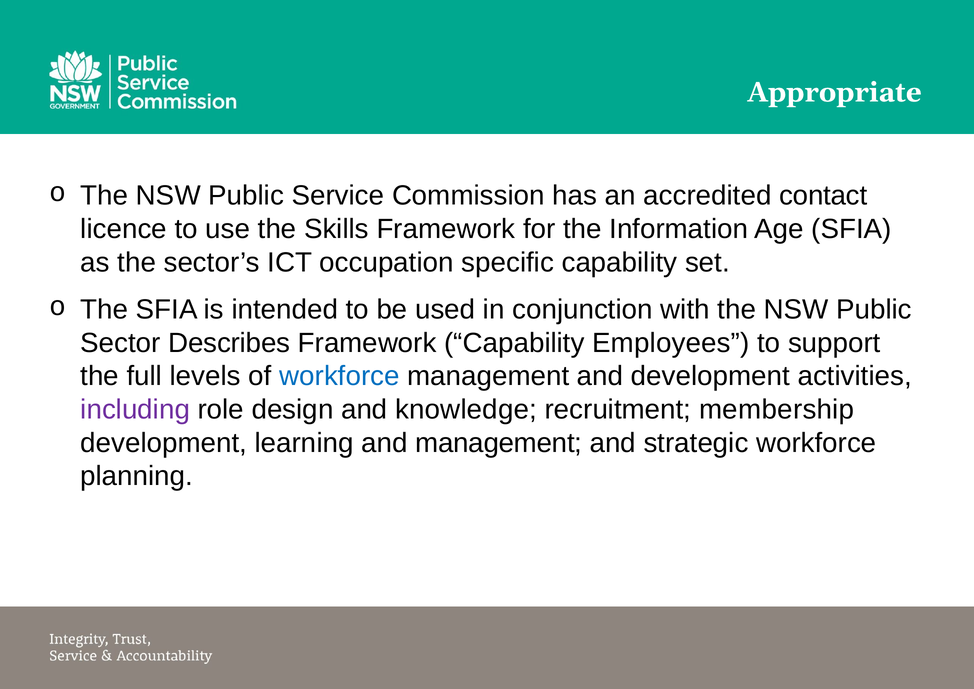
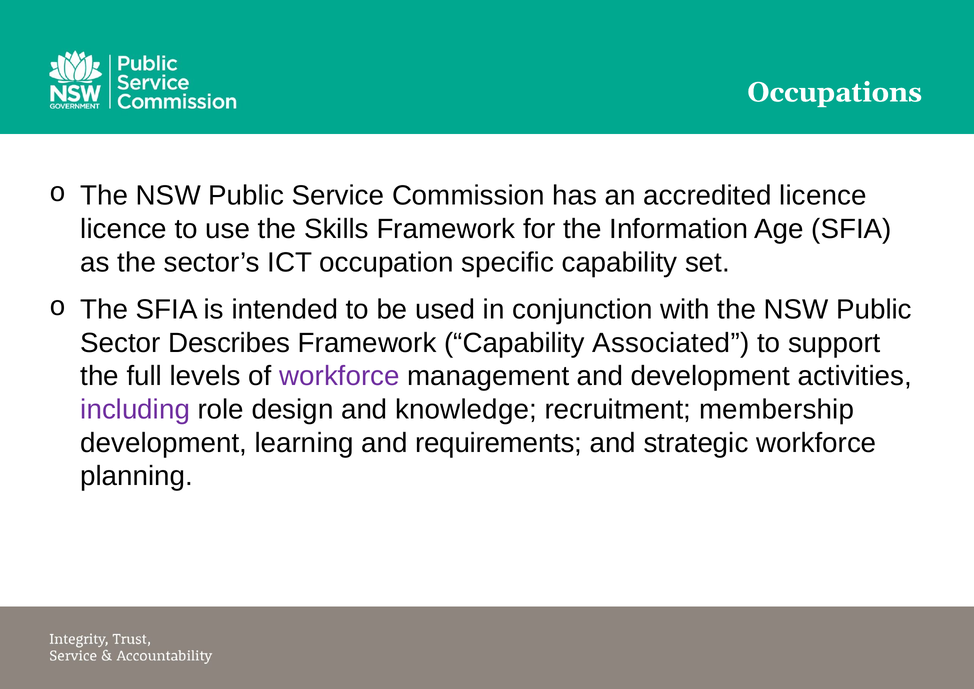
Appropriate: Appropriate -> Occupations
accredited contact: contact -> licence
Employees: Employees -> Associated
workforce at (339, 376) colour: blue -> purple
and management: management -> requirements
